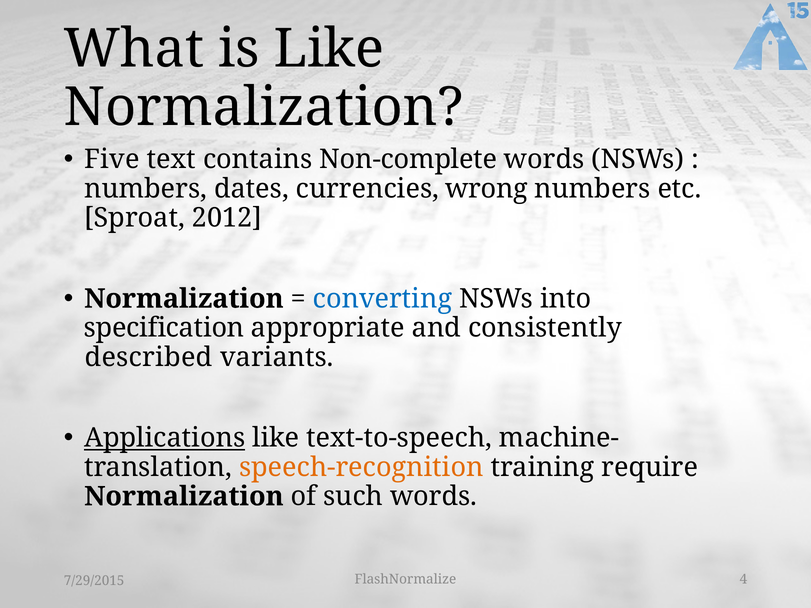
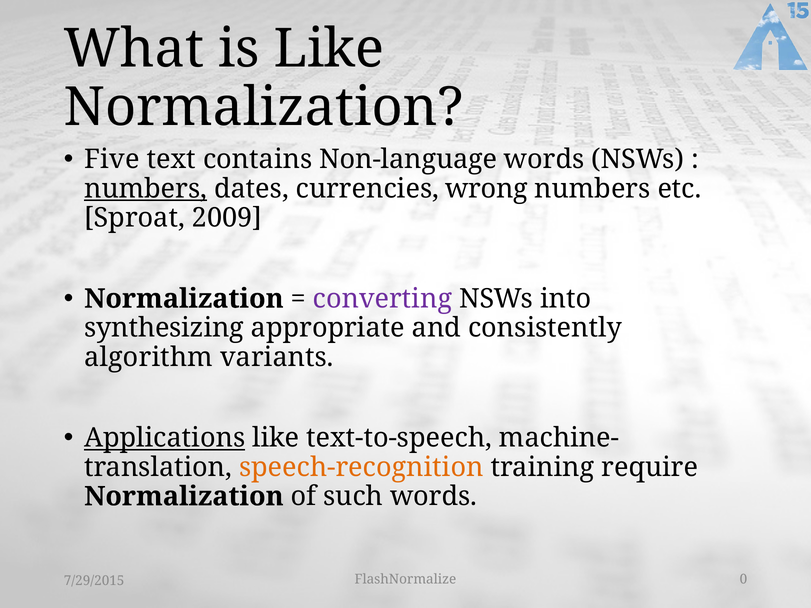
Non-complete: Non-complete -> Non-language
numbers at (146, 189) underline: none -> present
2012: 2012 -> 2009
converting colour: blue -> purple
specification: specification -> synthesizing
described: described -> algorithm
4: 4 -> 0
